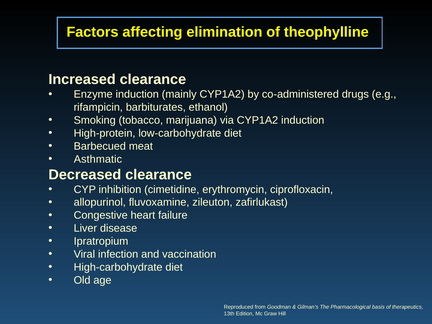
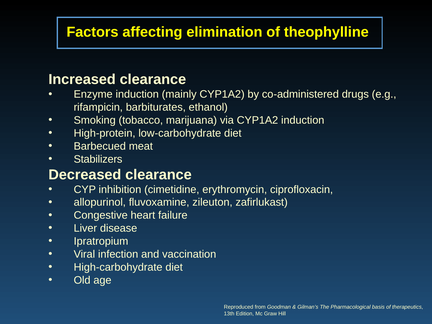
Asthmatic: Asthmatic -> Stabilizers
